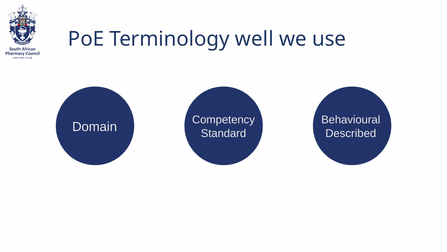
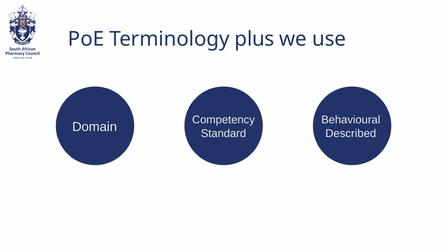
well: well -> plus
